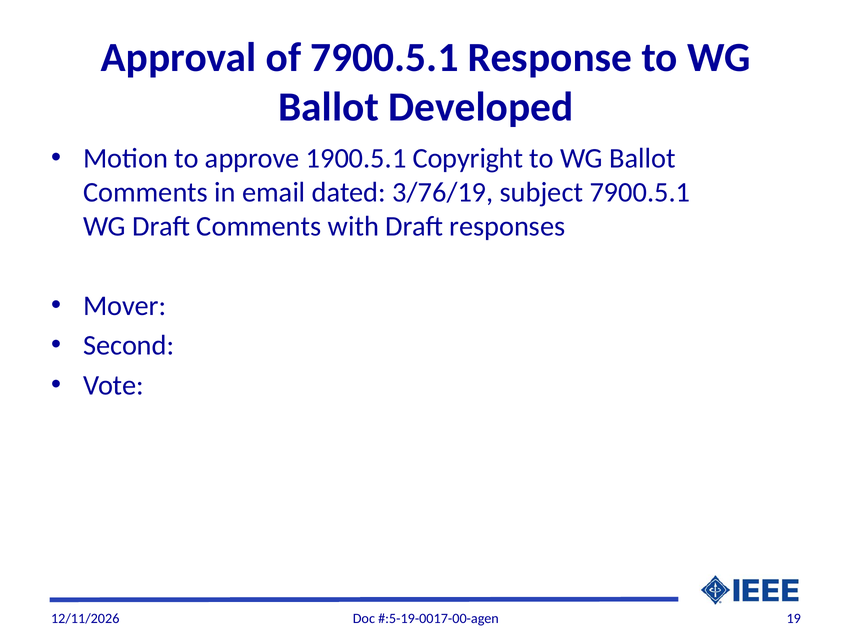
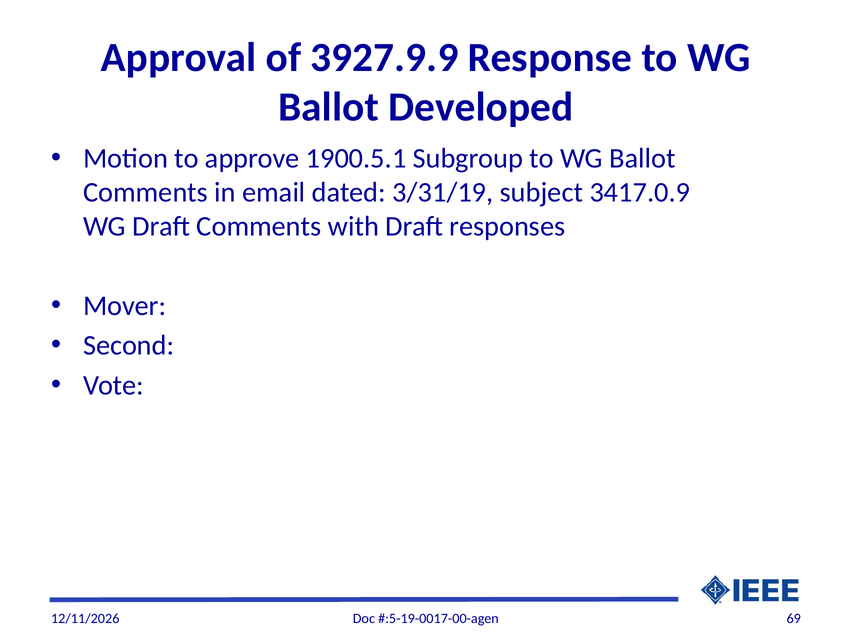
of 7900.5.1: 7900.5.1 -> 3927.9.9
Copyright: Copyright -> Subgroup
3/76/19: 3/76/19 -> 3/31/19
subject 7900.5.1: 7900.5.1 -> 3417.0.9
19: 19 -> 69
